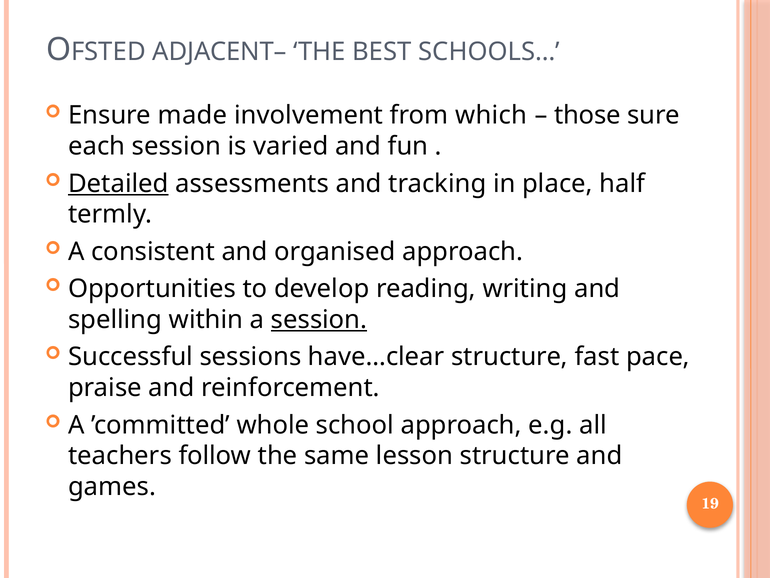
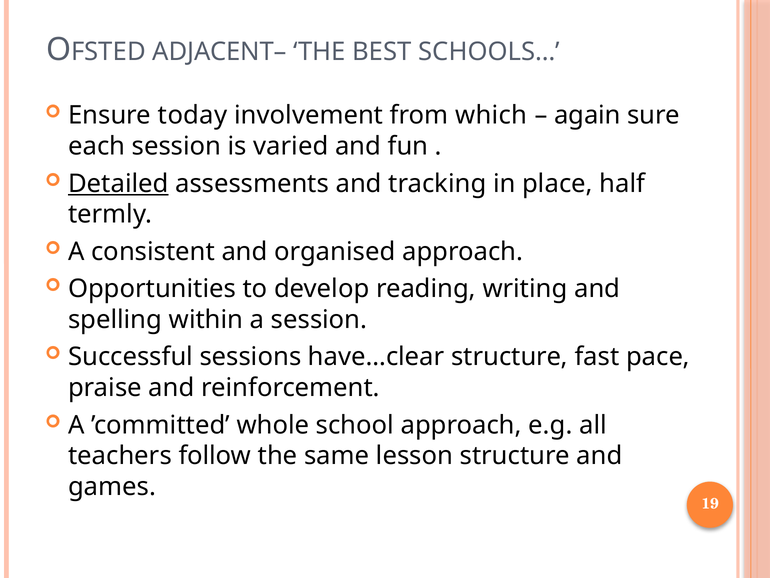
made: made -> today
those: those -> again
session at (319, 319) underline: present -> none
